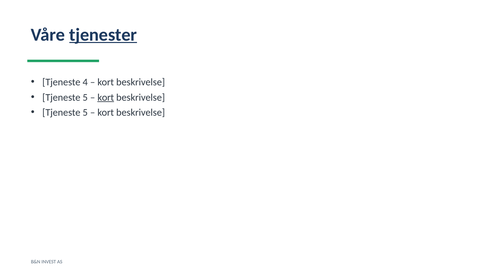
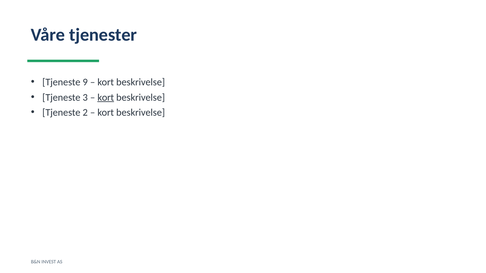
tjenester underline: present -> none
4: 4 -> 9
5 at (85, 98): 5 -> 3
5 at (85, 113): 5 -> 2
